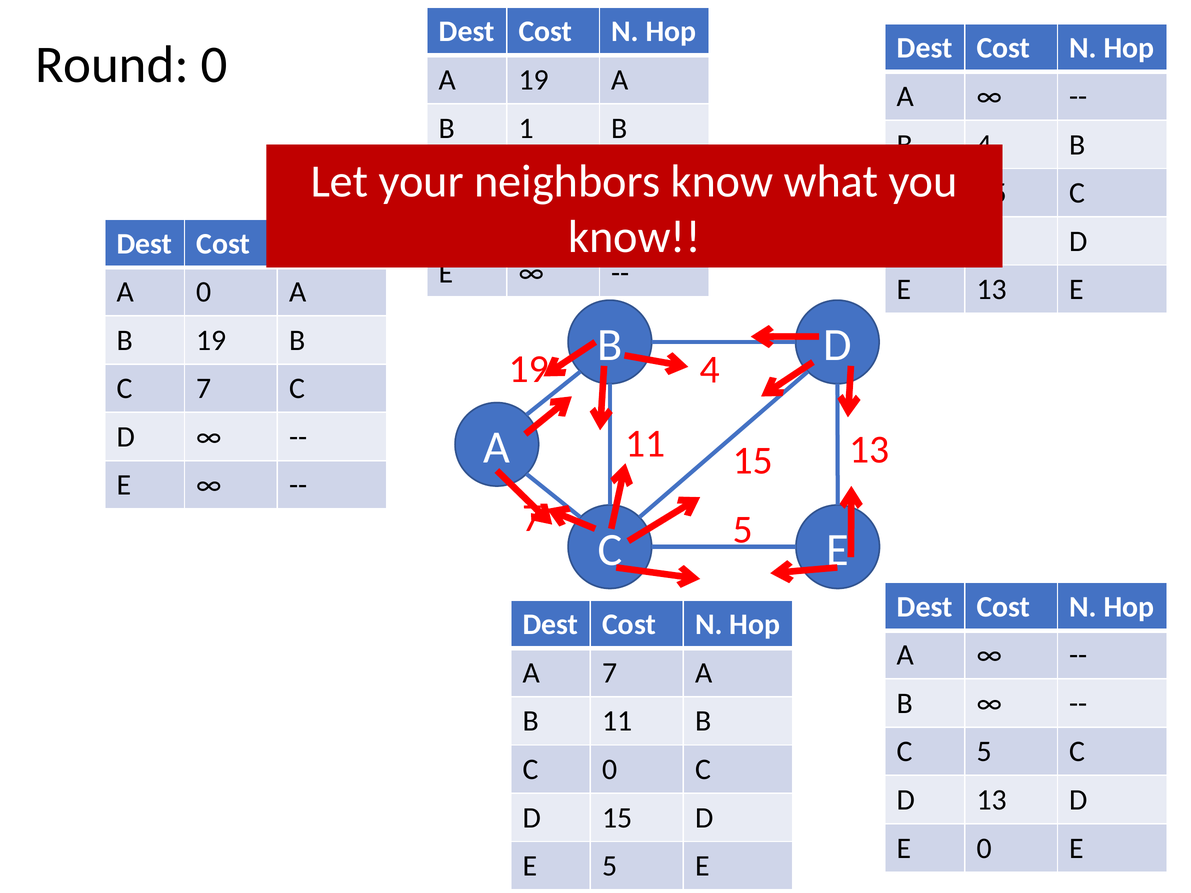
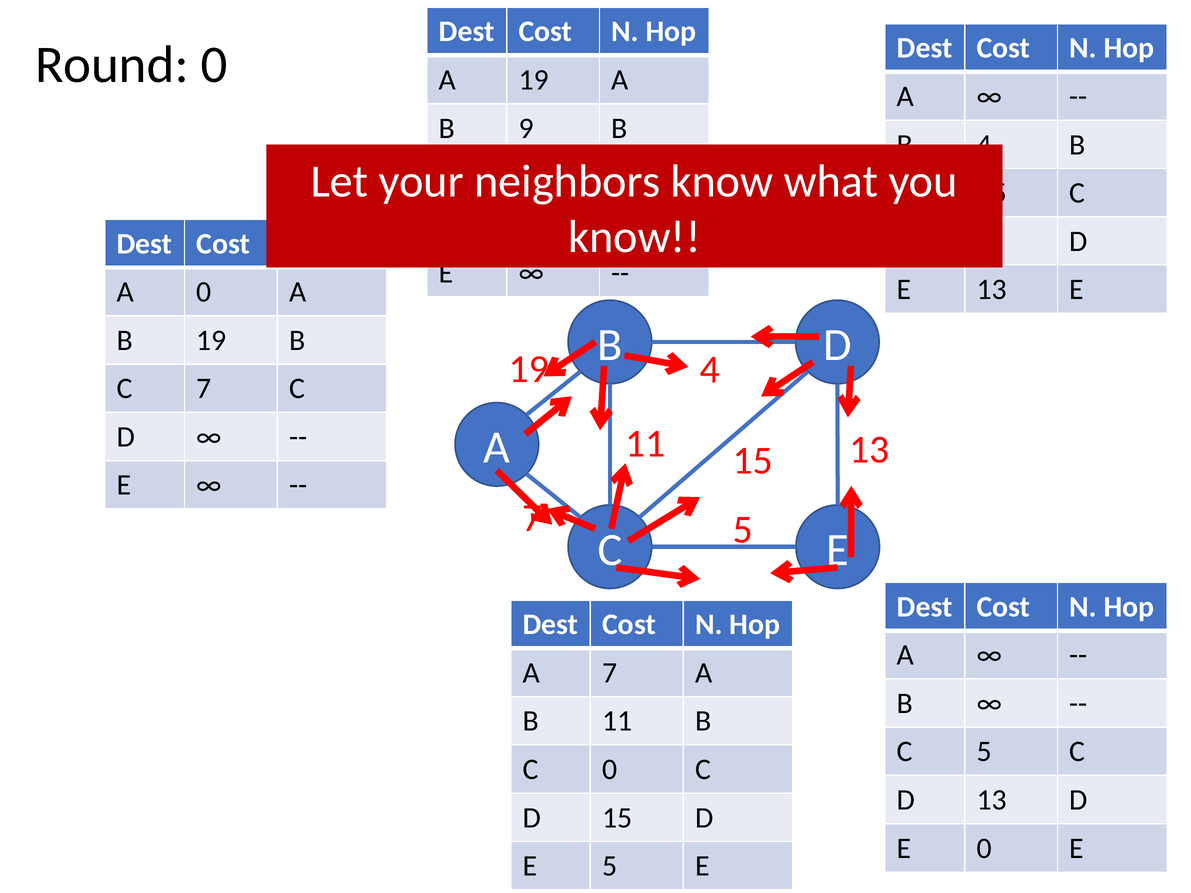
1: 1 -> 9
